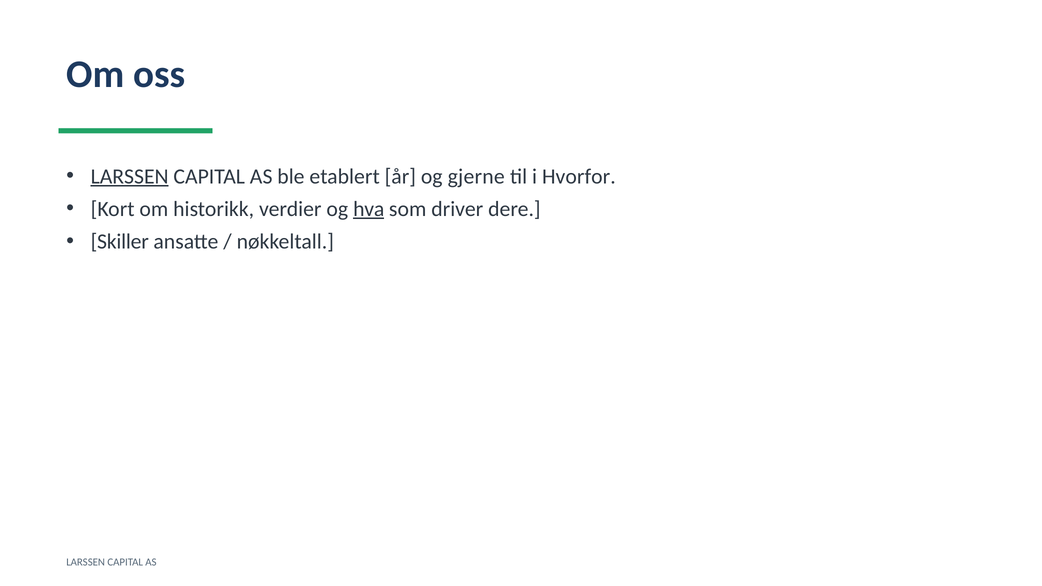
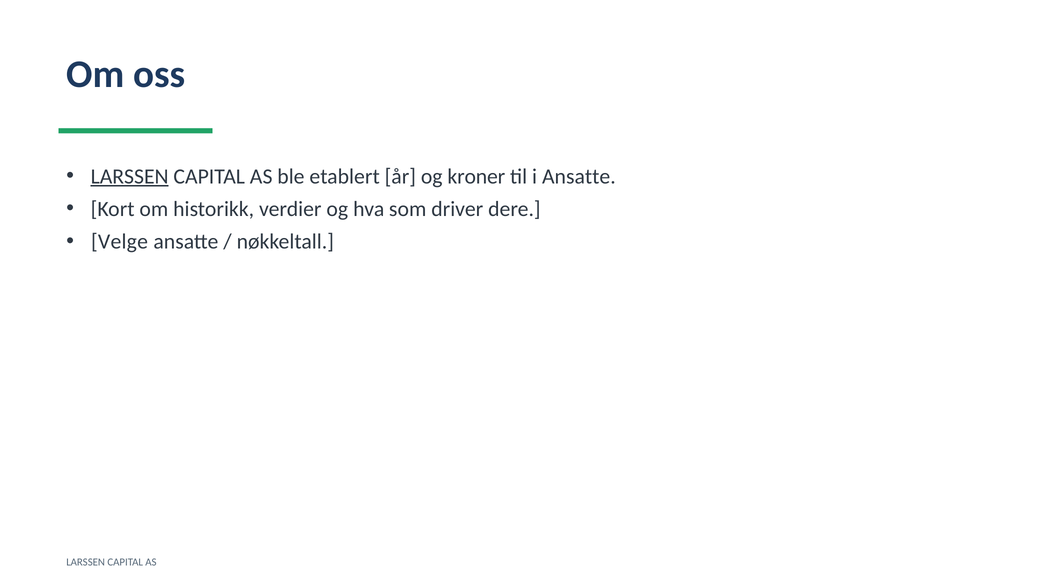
gjerne: gjerne -> kroner
i Hvorfor: Hvorfor -> Ansatte
hva underline: present -> none
Skiller: Skiller -> Velge
